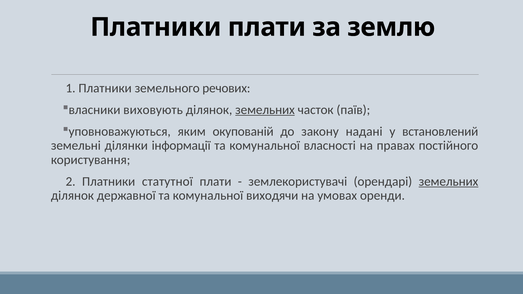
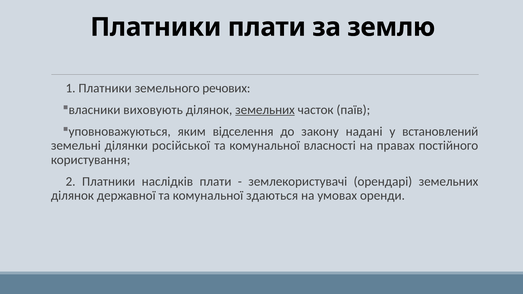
окупованій: окупованій -> відселення
інформації: інформації -> російської
статутної: статутної -> наслідків
земельних at (449, 182) underline: present -> none
виходячи: виходячи -> здаються
